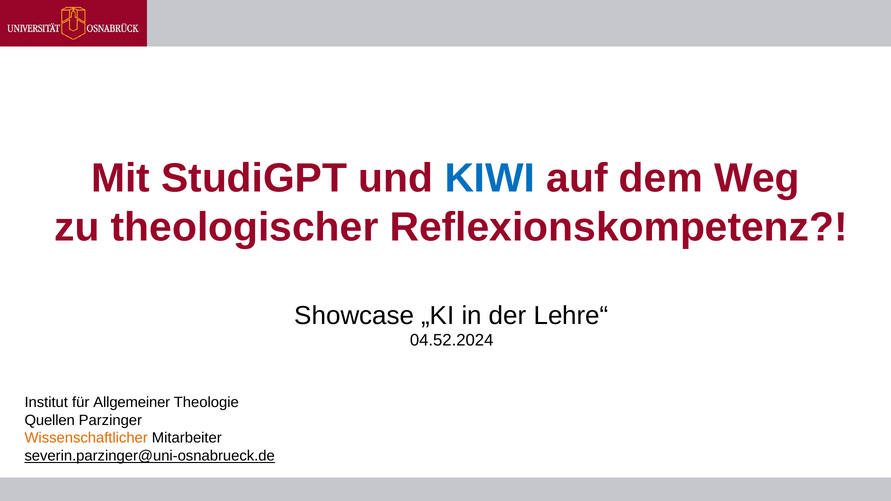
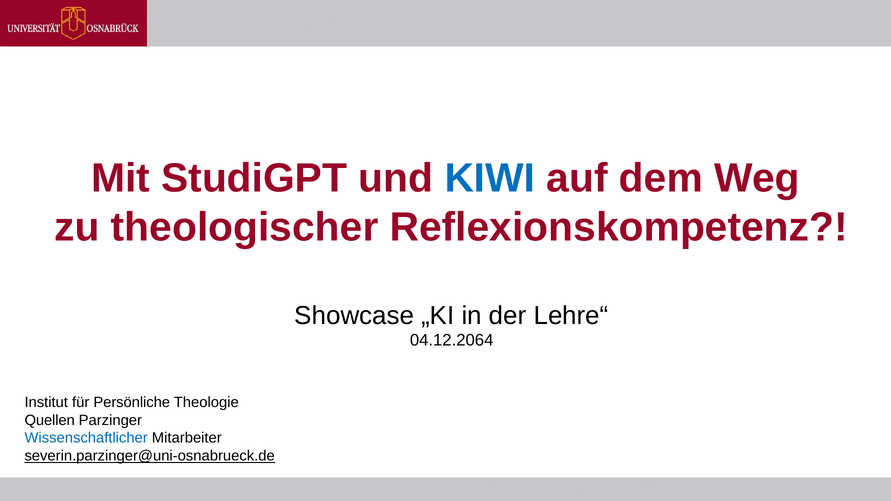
04.52.2024: 04.52.2024 -> 04.12.2064
Allgemeiner: Allgemeiner -> Persönliche
Wissenschaftlicher colour: orange -> blue
